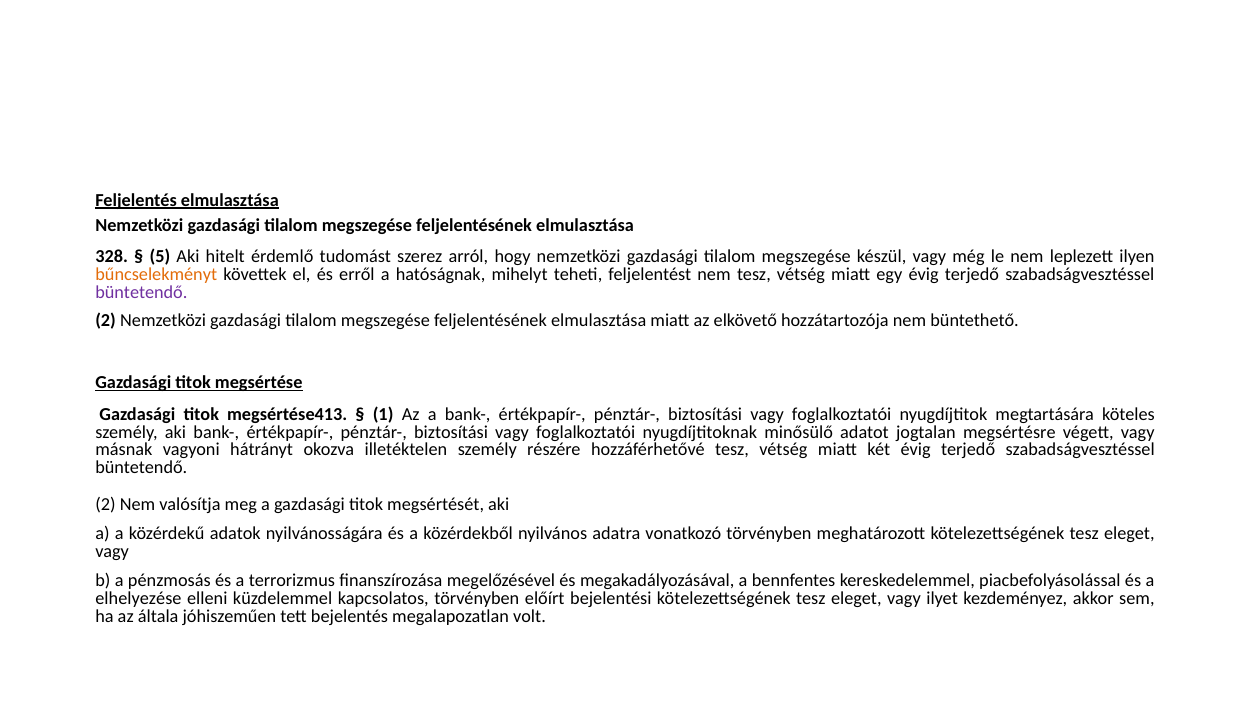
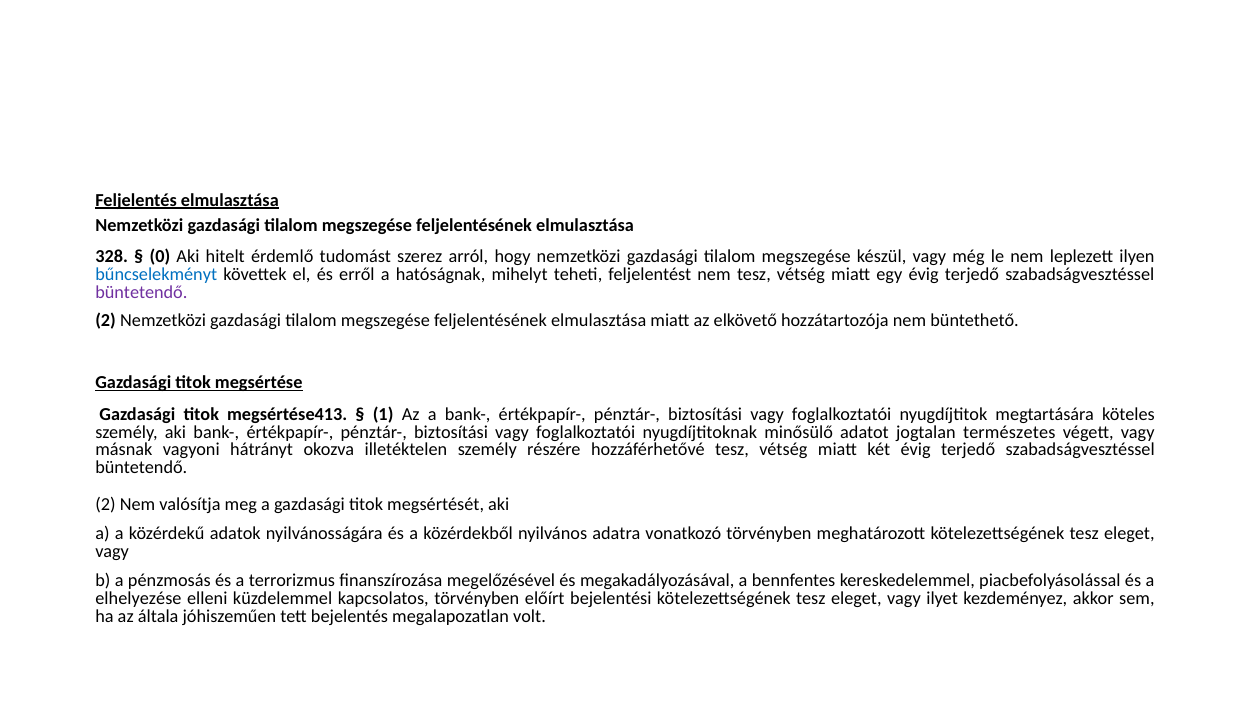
5: 5 -> 0
bűncselekményt colour: orange -> blue
megsértésre: megsértésre -> természetes
